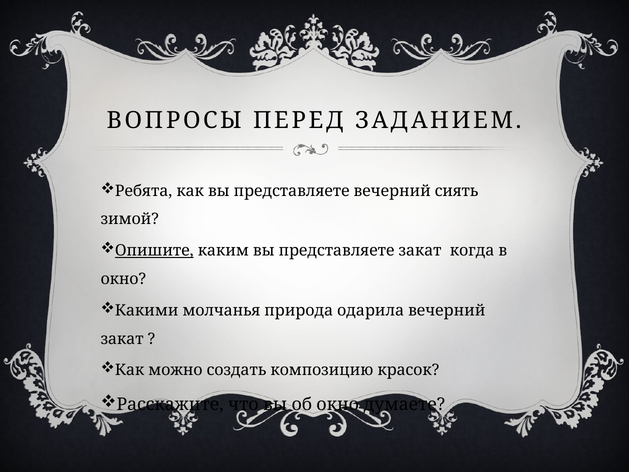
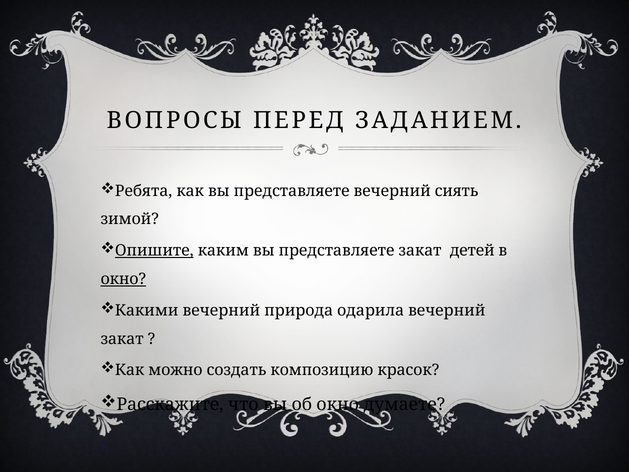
когда: когда -> детей
окно at (123, 279) underline: none -> present
Какими молчанья: молчанья -> вечерний
